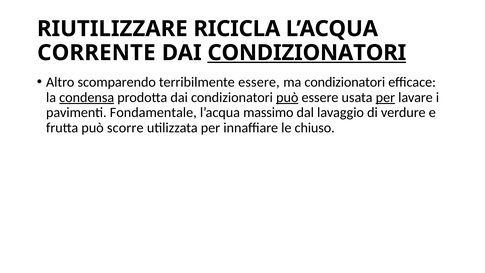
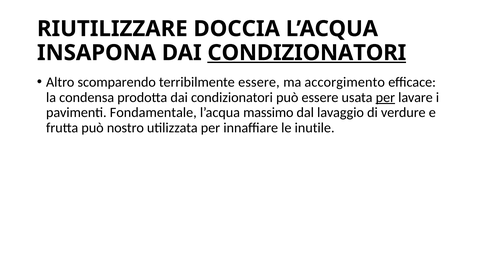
RICICLA: RICICLA -> DOCCIA
CORRENTE: CORRENTE -> INSAPONA
ma condizionatori: condizionatori -> accorgimento
condensa underline: present -> none
può at (287, 97) underline: present -> none
scorre: scorre -> nostro
chiuso: chiuso -> inutile
